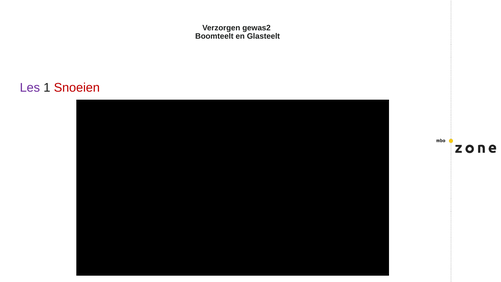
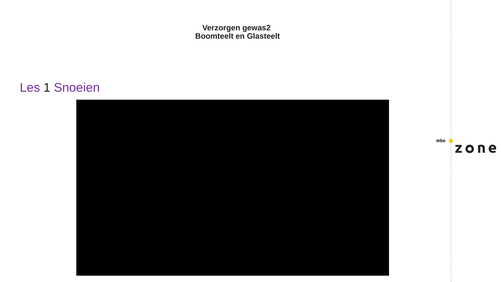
Snoeien colour: red -> purple
